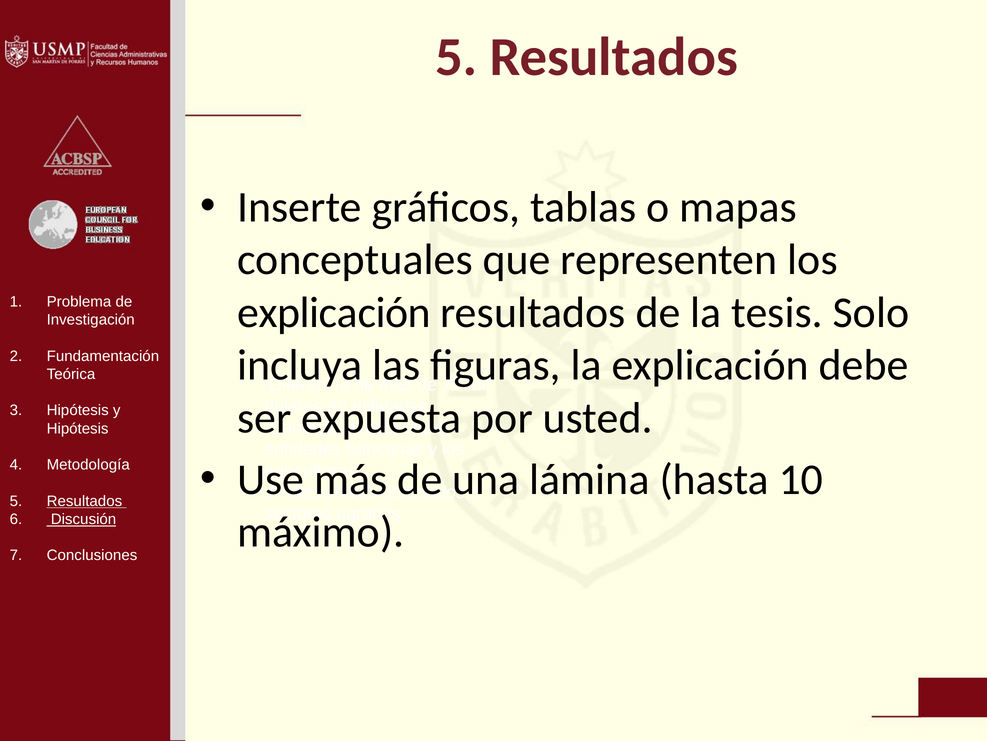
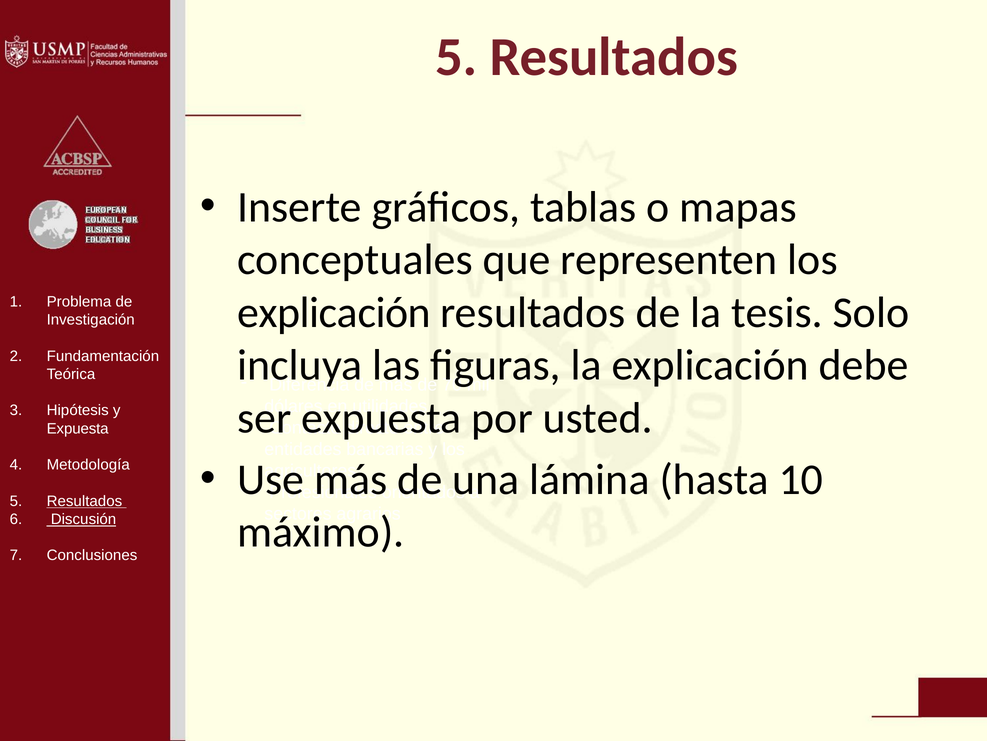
Hipótesis at (78, 428): Hipótesis -> Expuesta
